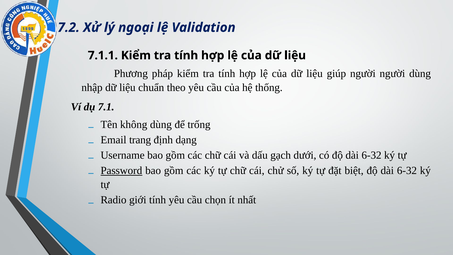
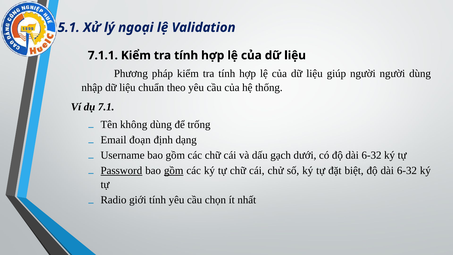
7.2: 7.2 -> 5.1
trang: trang -> đoạn
gồm at (174, 171) underline: none -> present
